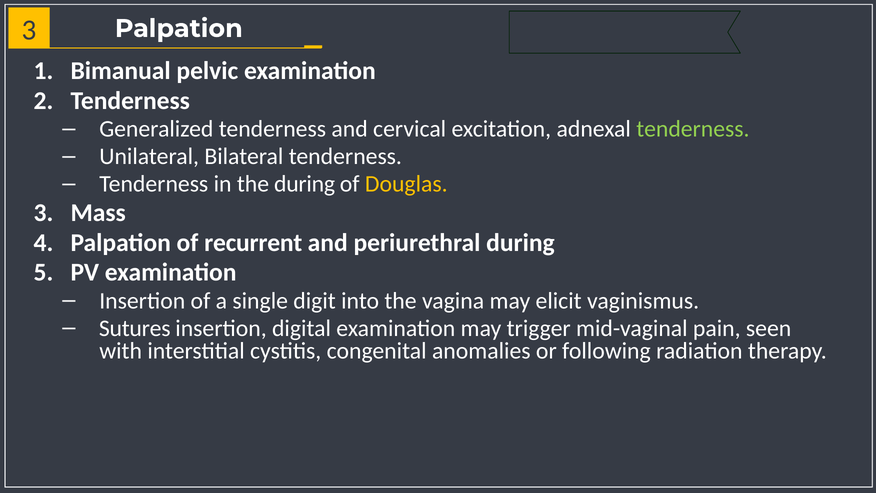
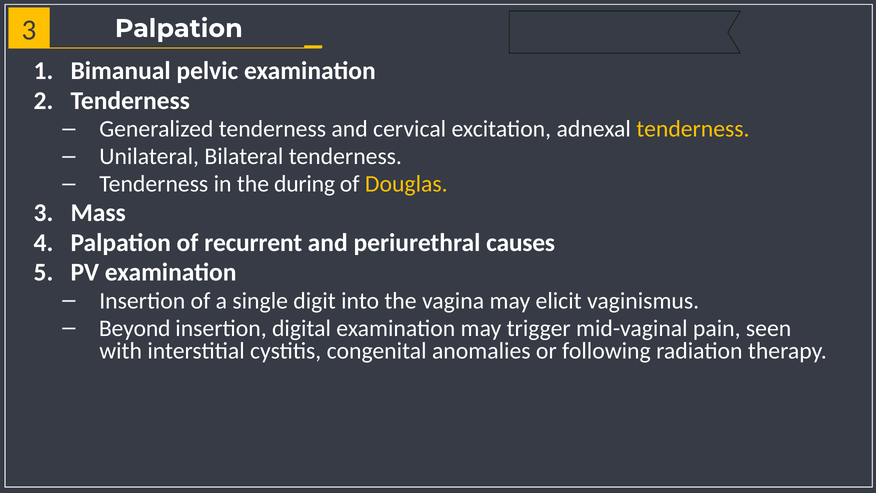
tenderness at (693, 129) colour: light green -> yellow
periurethral during: during -> causes
Sutures: Sutures -> Beyond
